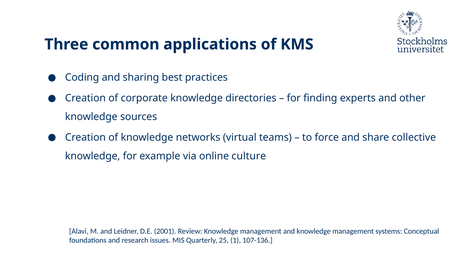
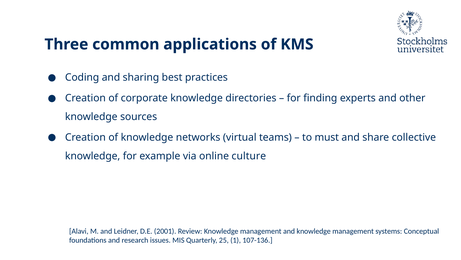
force: force -> must
